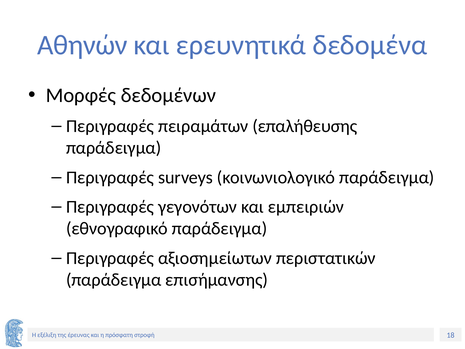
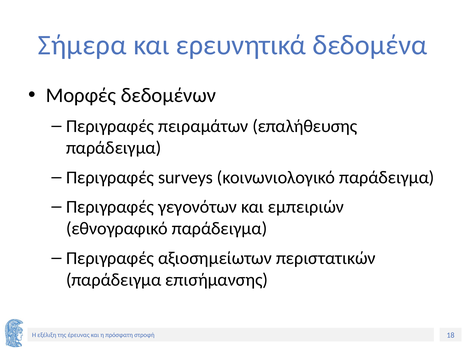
Αθηνών: Αθηνών -> Σήμερα
